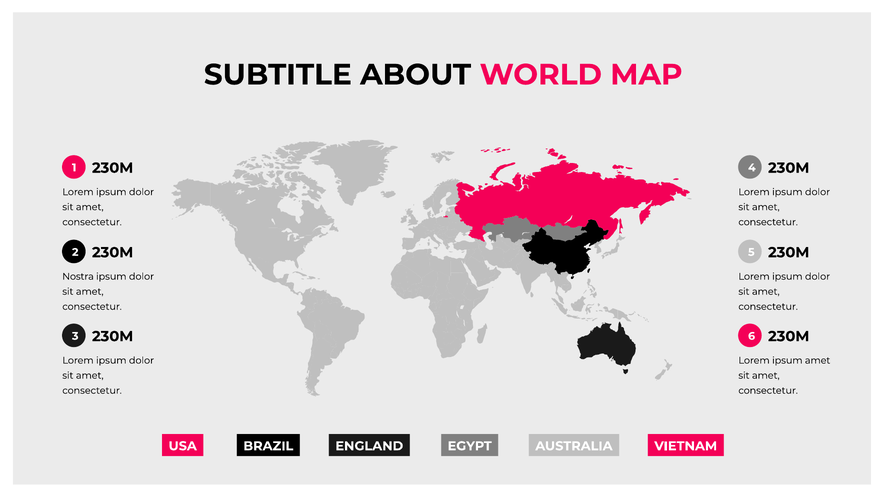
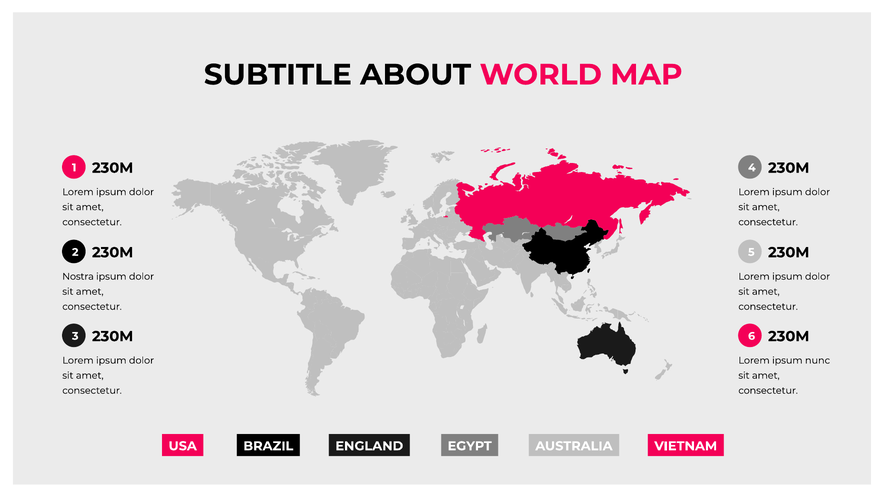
ipsum amet: amet -> nunc
